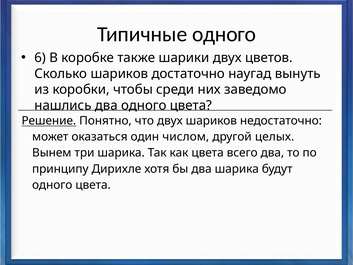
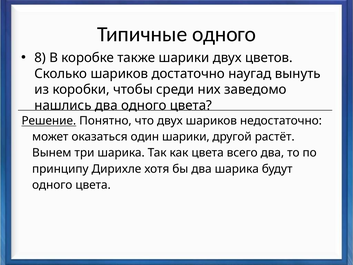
6: 6 -> 8
один числом: числом -> шарики
целых: целых -> растёт
